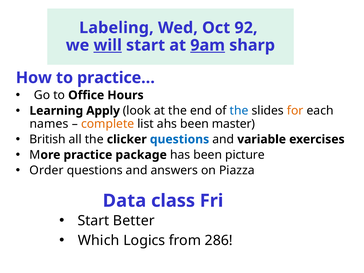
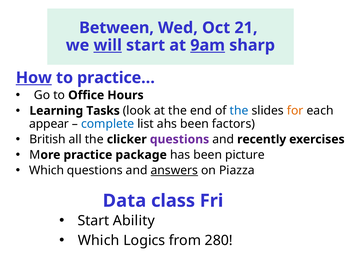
Labeling: Labeling -> Between
92: 92 -> 21
How underline: none -> present
Apply: Apply -> Tasks
names: names -> appear
complete colour: orange -> blue
master: master -> factors
questions at (180, 139) colour: blue -> purple
variable: variable -> recently
Order at (47, 170): Order -> Which
answers underline: none -> present
Better: Better -> Ability
286: 286 -> 280
